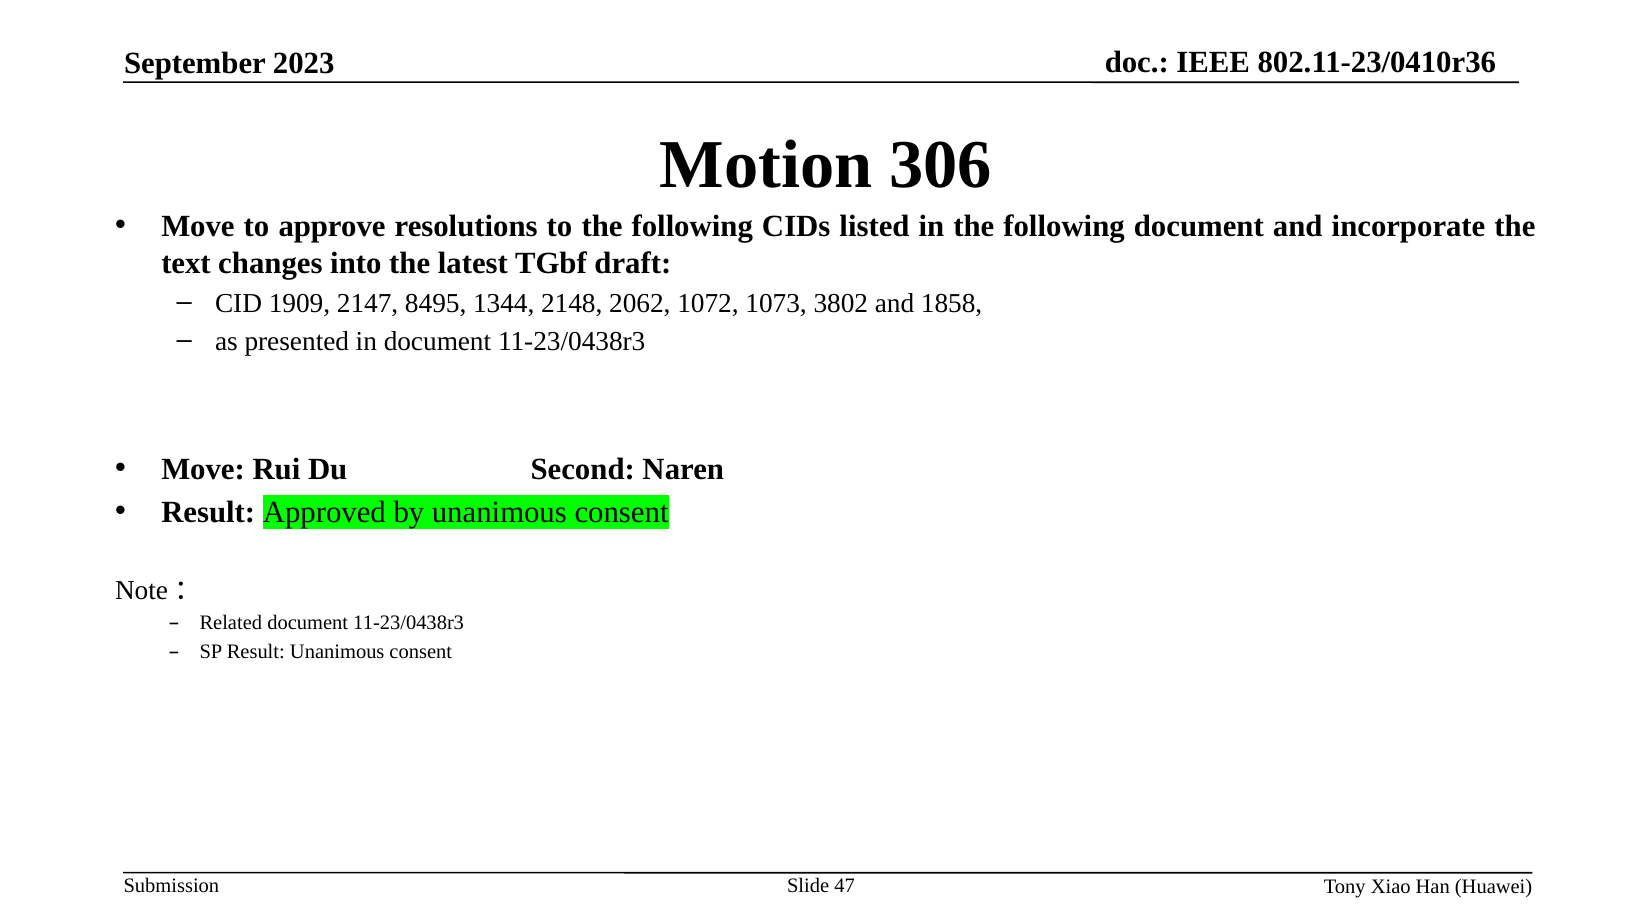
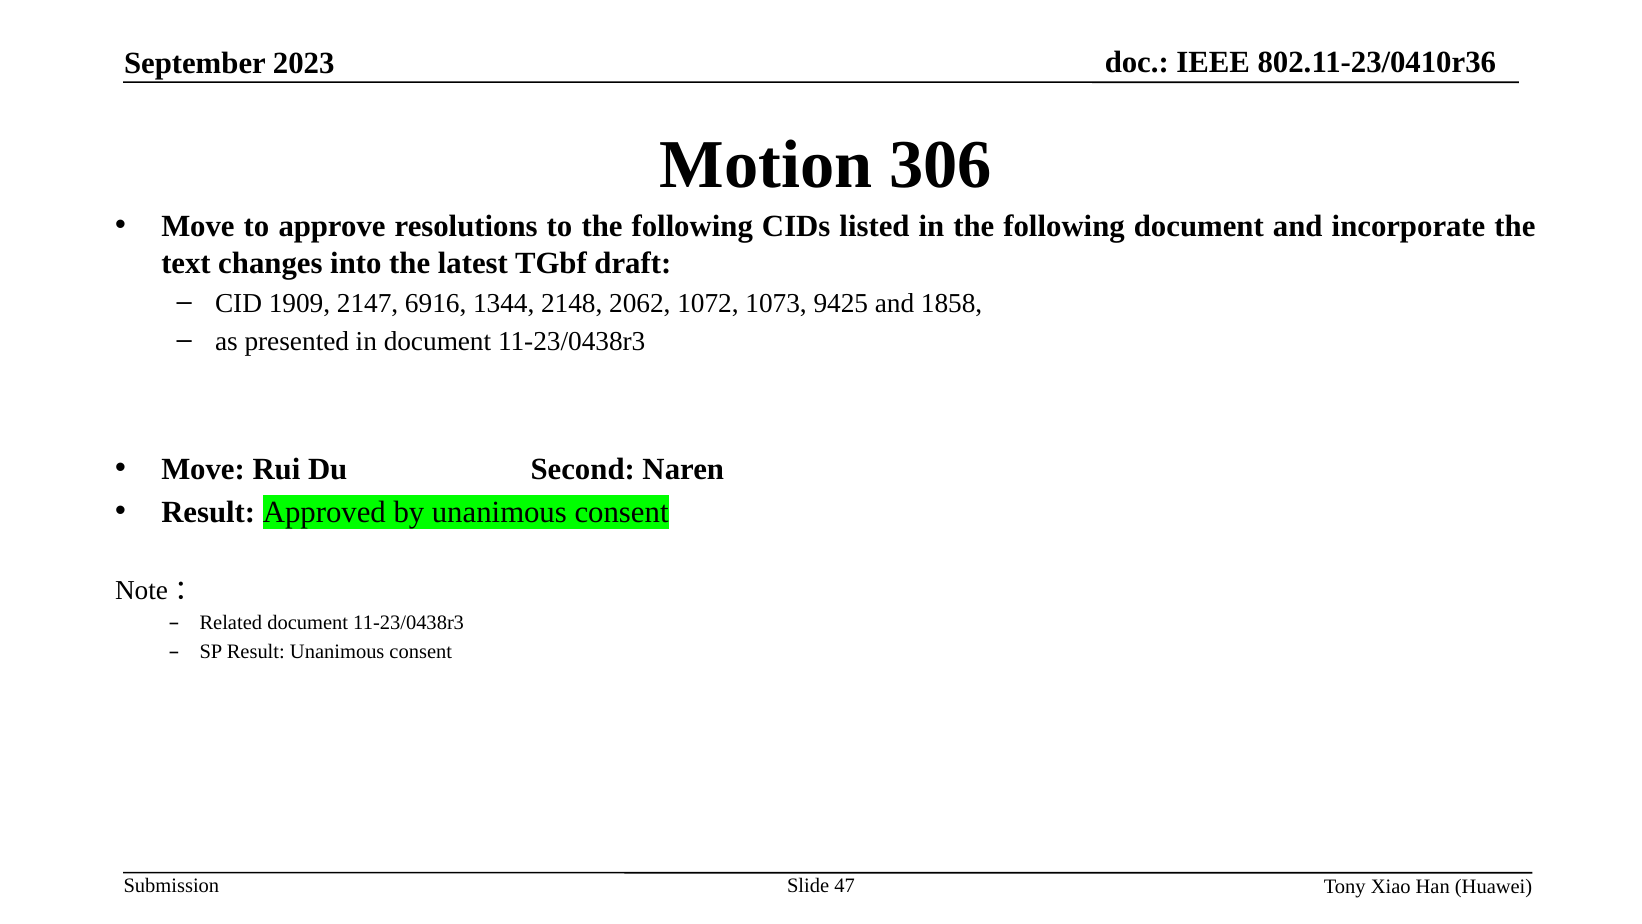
8495: 8495 -> 6916
3802: 3802 -> 9425
